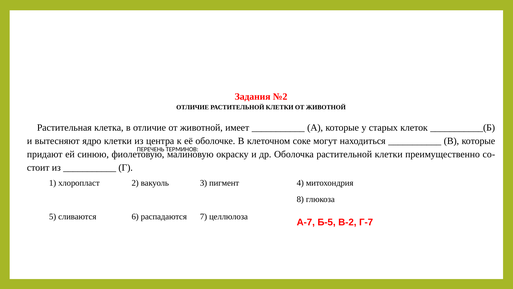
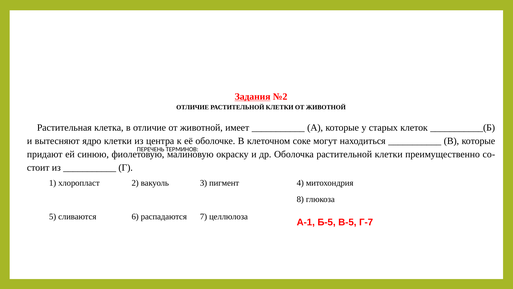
Задания underline: none -> present
А-7: А-7 -> А-1
В-2: В-2 -> В-5
